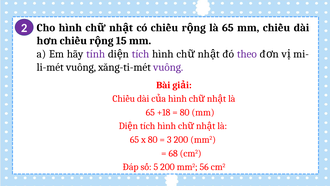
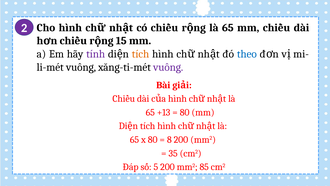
tích at (140, 54) colour: purple -> orange
theo colour: purple -> blue
+18: +18 -> +13
3: 3 -> 8
68: 68 -> 35
56: 56 -> 85
